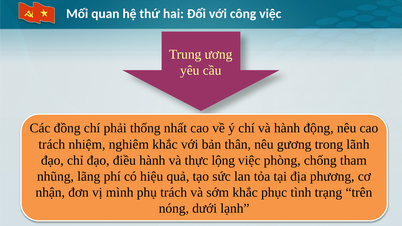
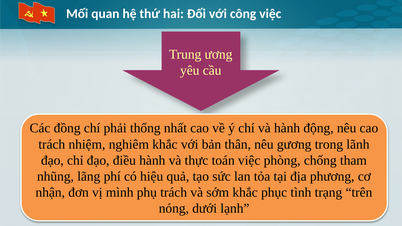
lộng: lộng -> toán
